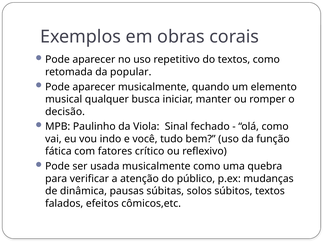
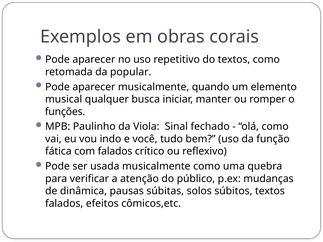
decisão: decisão -> funções
com fatores: fatores -> falados
